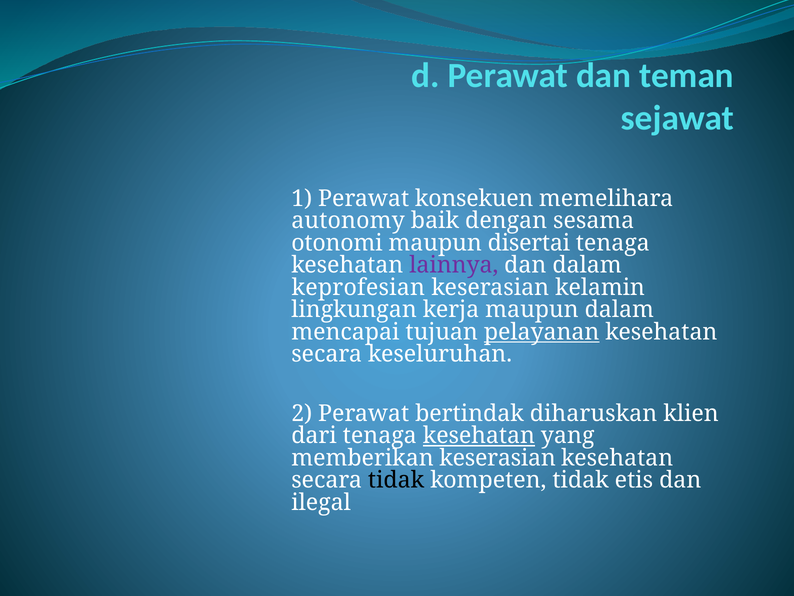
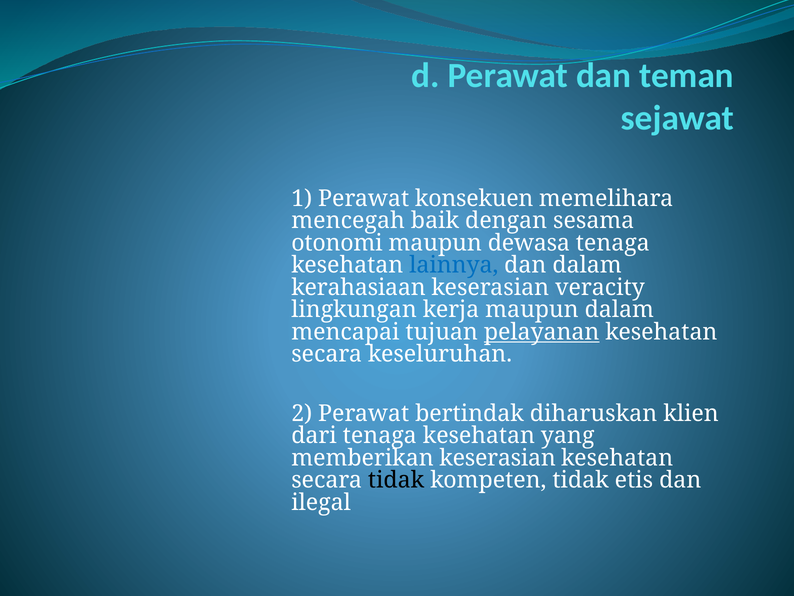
autonomy: autonomy -> mencegah
disertai: disertai -> dewasa
lainnya colour: purple -> blue
keprofesian: keprofesian -> kerahasiaan
kelamin: kelamin -> veracity
kesehatan at (479, 435) underline: present -> none
